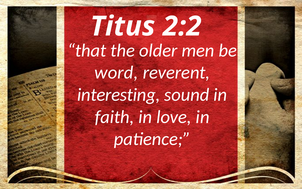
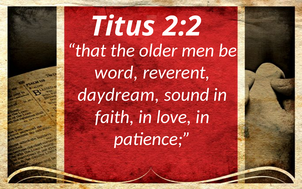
interesting: interesting -> daydream
